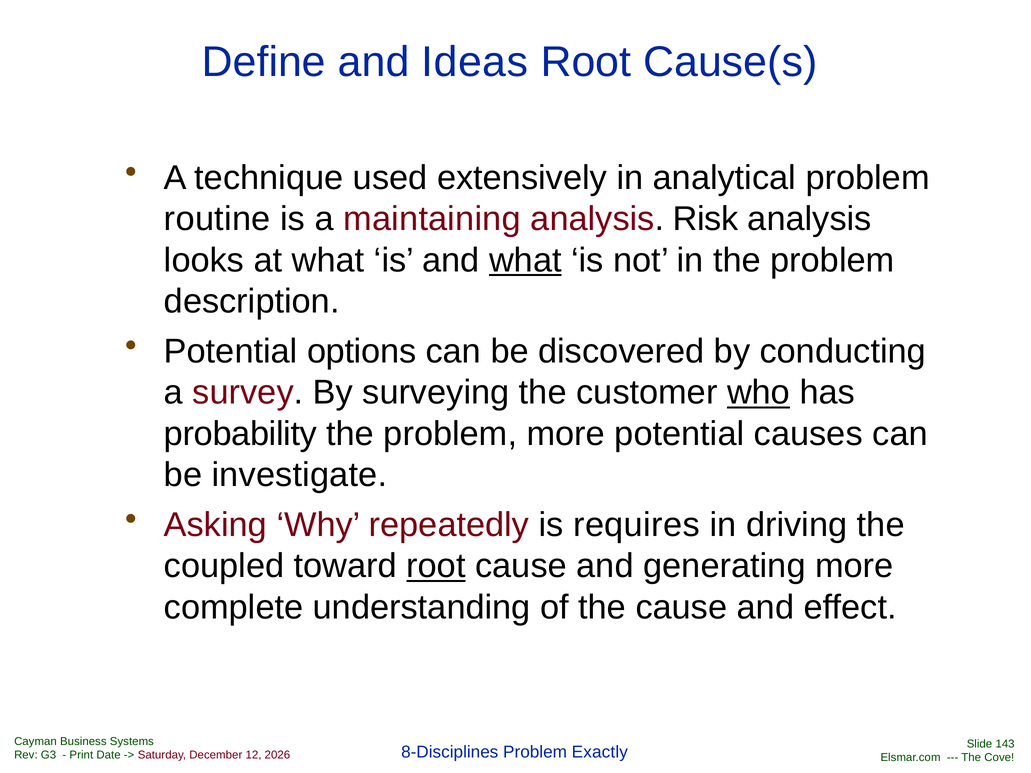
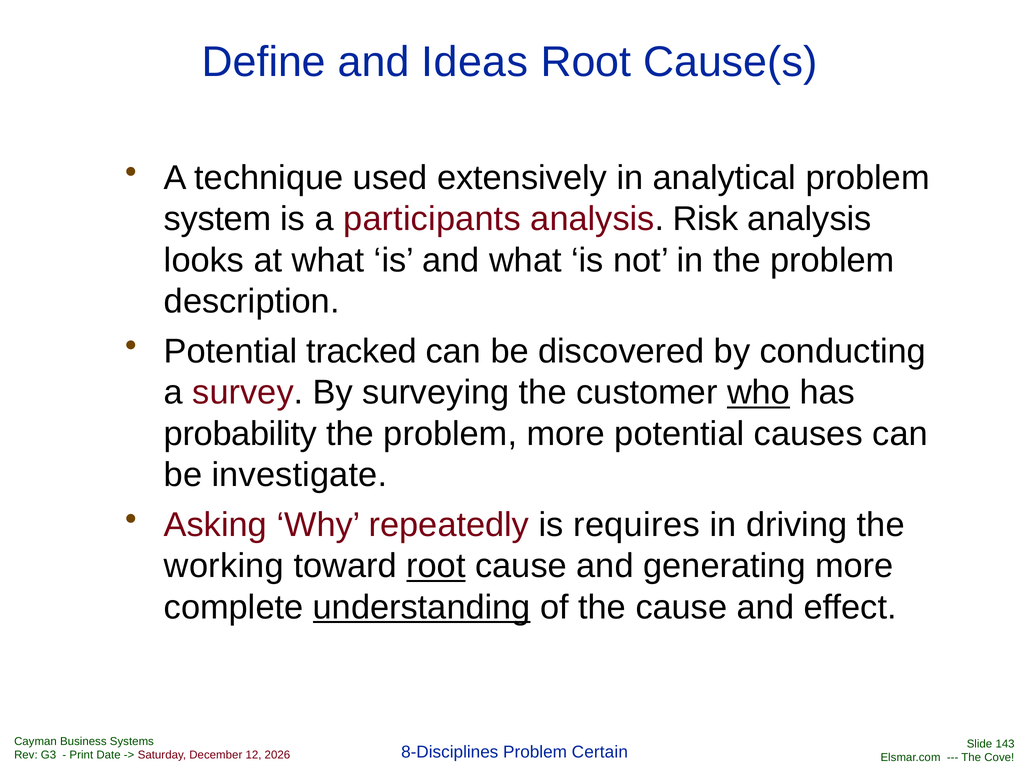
routine: routine -> system
maintaining: maintaining -> participants
what at (525, 260) underline: present -> none
options: options -> tracked
coupled: coupled -> working
understanding underline: none -> present
Exactly: Exactly -> Certain
